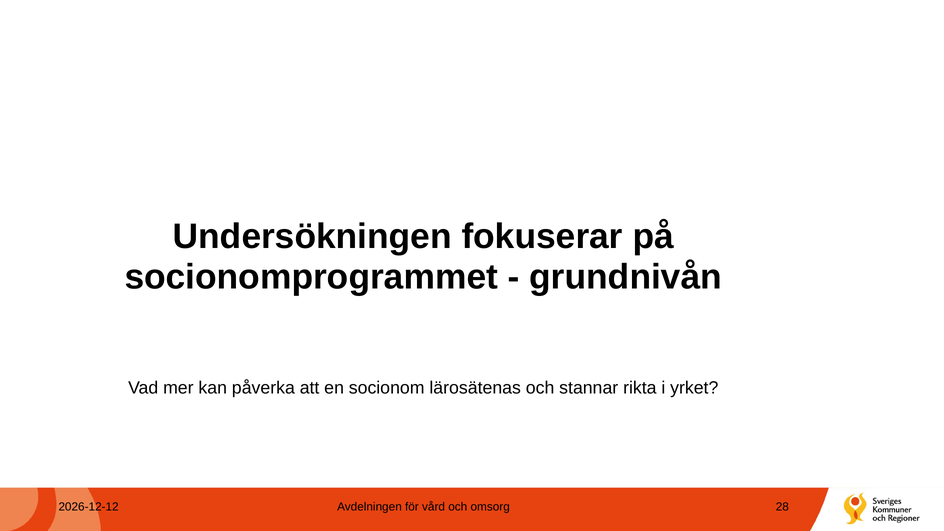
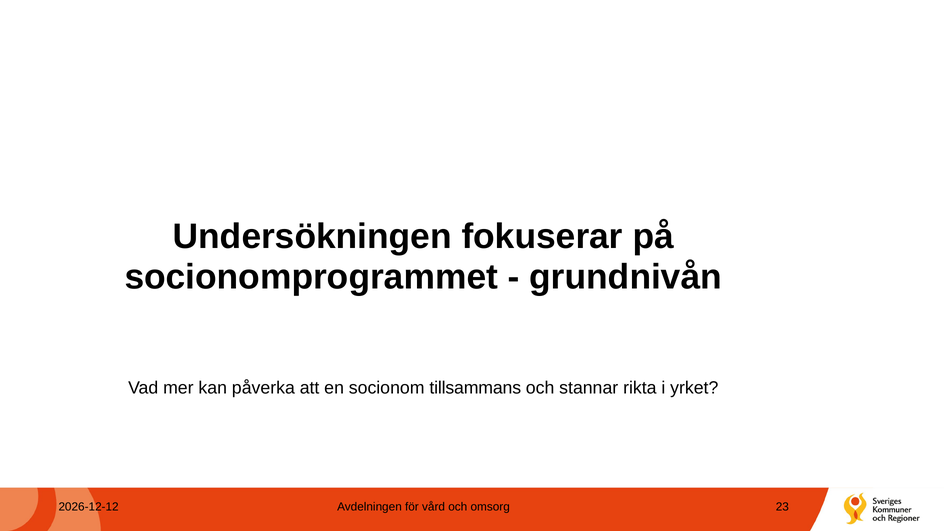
lärosätenas: lärosätenas -> tillsammans
28: 28 -> 23
